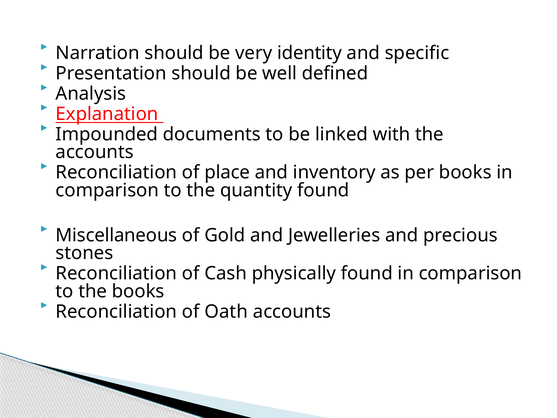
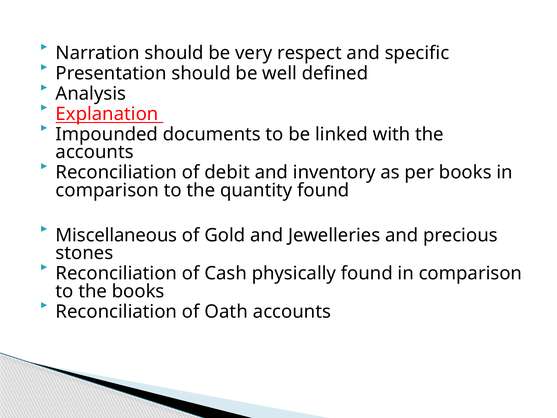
identity: identity -> respect
place: place -> debit
